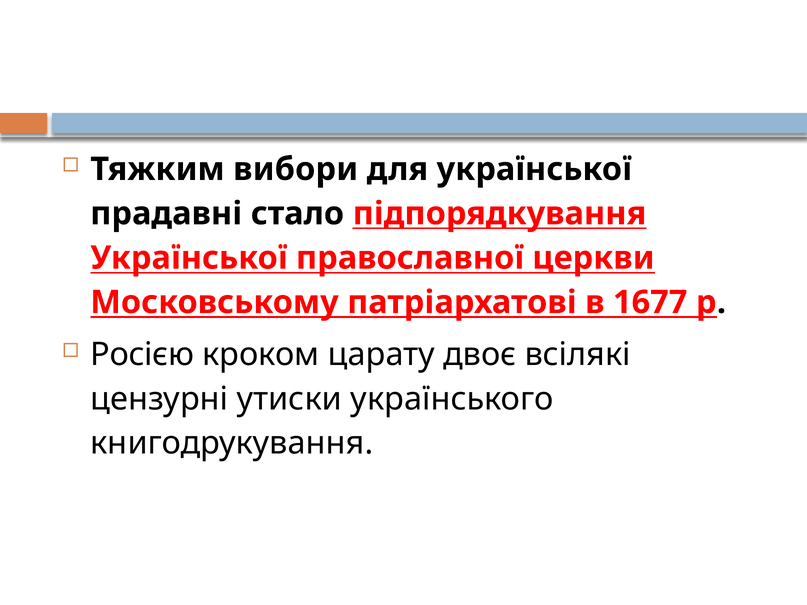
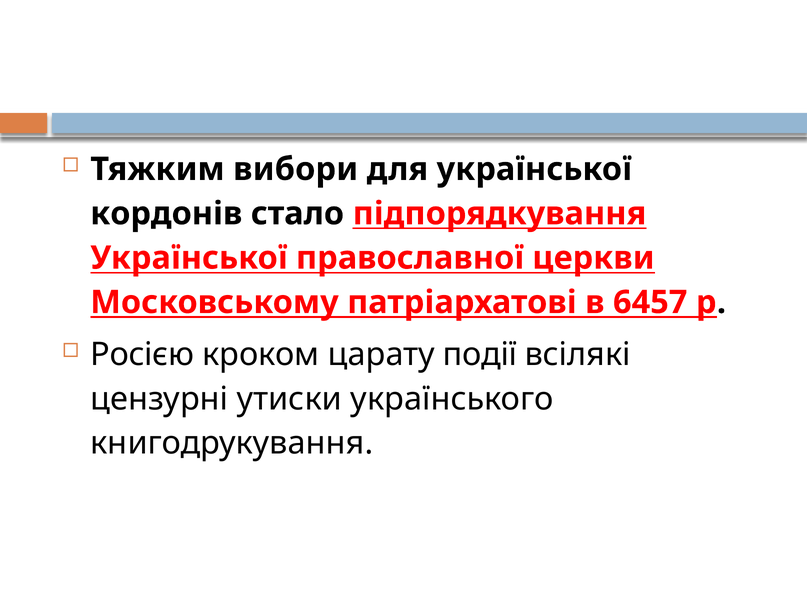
прадавні: прадавні -> кордонів
1677: 1677 -> 6457
двоє: двоє -> події
